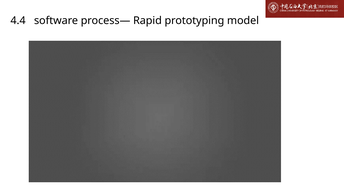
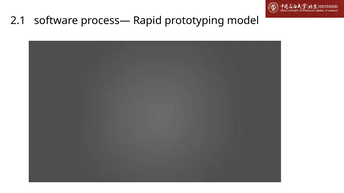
4.4: 4.4 -> 2.1
